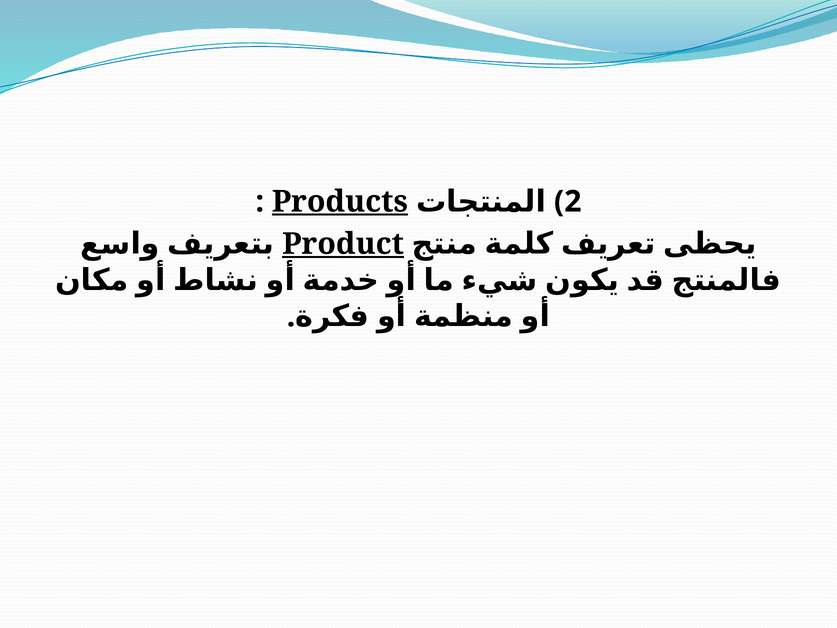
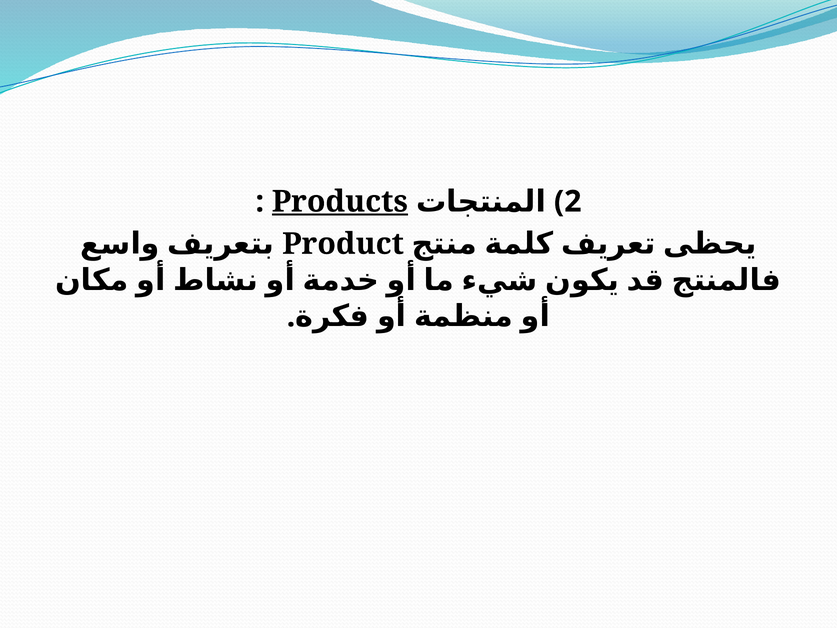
Product underline: present -> none
